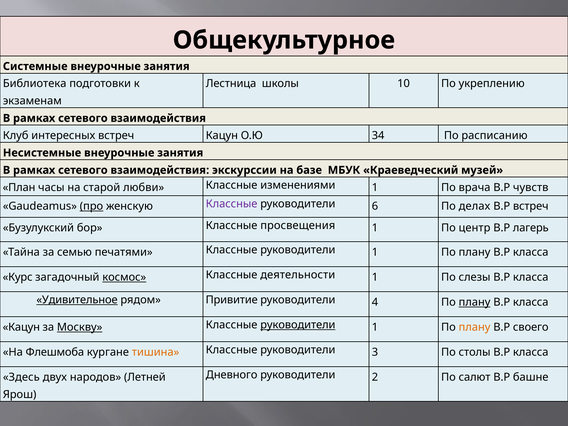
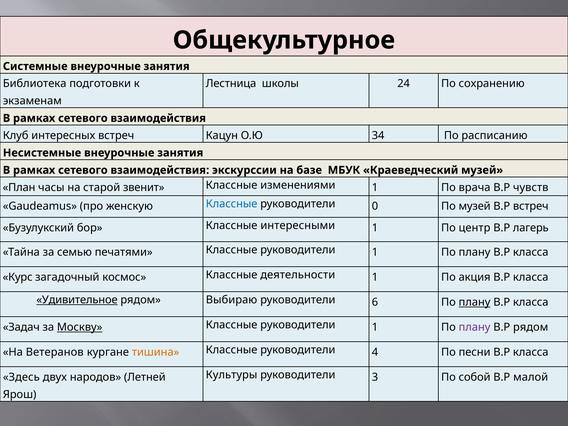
10: 10 -> 24
укреплению: укреплению -> сохранению
любви: любви -> звенит
Классные at (232, 204) colour: purple -> blue
6: 6 -> 0
По делах: делах -> музей
про underline: present -> none
просвещения: просвещения -> интересными
космос underline: present -> none
слезы: слезы -> акция
Привитие: Привитие -> Выбираю
4: 4 -> 6
Кацун at (21, 327): Кацун -> Задач
руководители at (298, 325) underline: present -> none
плану at (475, 327) colour: orange -> purple
В.Р своего: своего -> рядом
Флешмоба: Флешмоба -> Ветеранов
3: 3 -> 4
столы: столы -> песни
Дневного: Дневного -> Культуры
2: 2 -> 3
салют: салют -> собой
башне: башне -> малой
